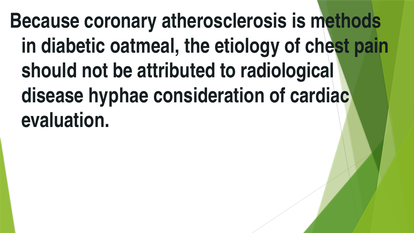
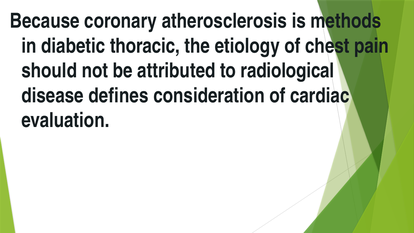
oatmeal: oatmeal -> thoracic
hyphae: hyphae -> defines
